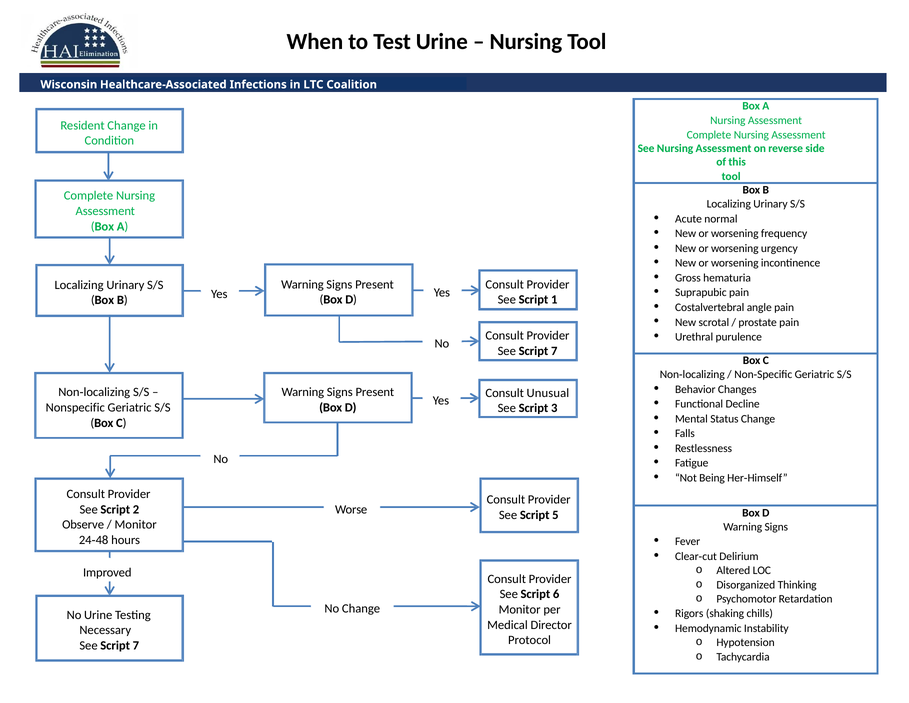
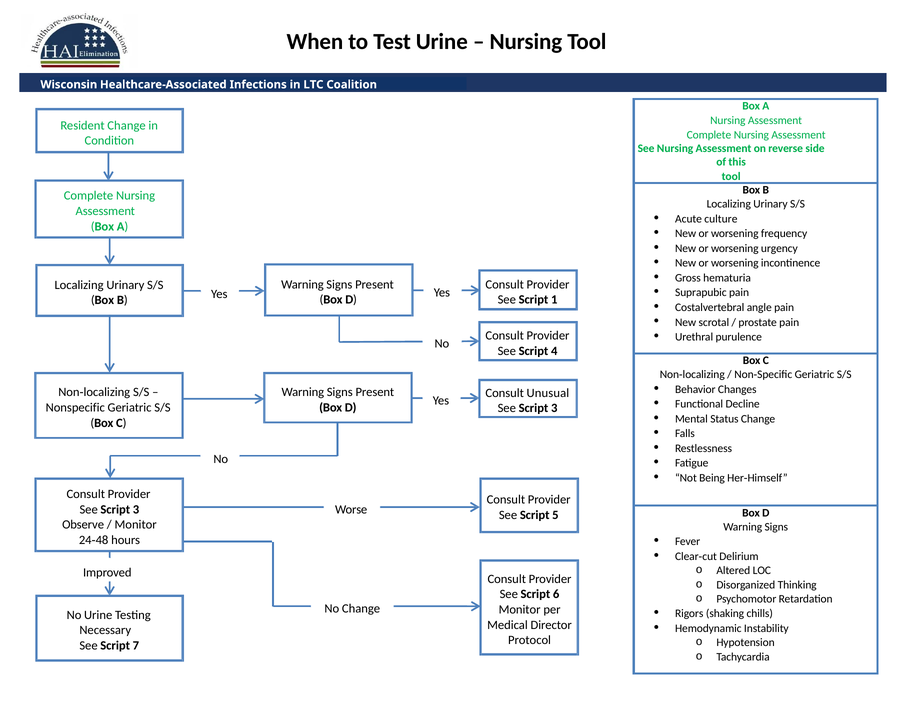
normal: normal -> culture
7 at (554, 351): 7 -> 4
2 at (136, 509): 2 -> 3
